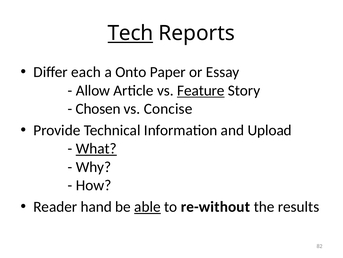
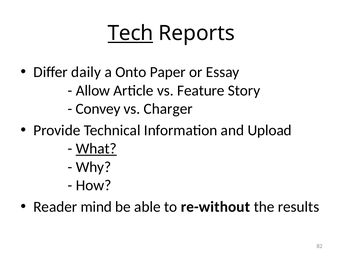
each: each -> daily
Feature underline: present -> none
Chosen: Chosen -> Convey
Concise: Concise -> Charger
hand: hand -> mind
able underline: present -> none
